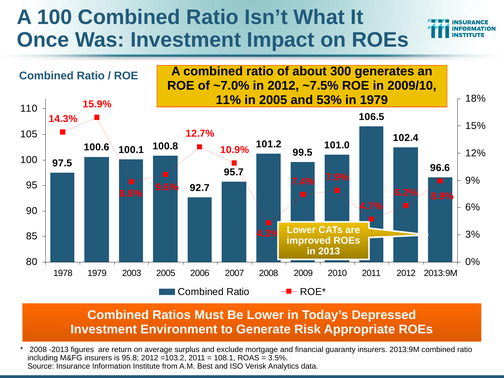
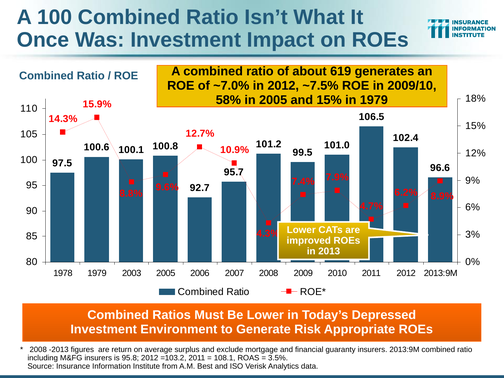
300: 300 -> 619
11%: 11% -> 58%
and 53%: 53% -> 15%
